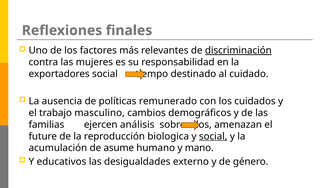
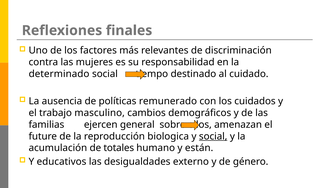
discriminación underline: present -> none
exportadores: exportadores -> determinado
análisis: análisis -> general
asume: asume -> totales
mano: mano -> están
